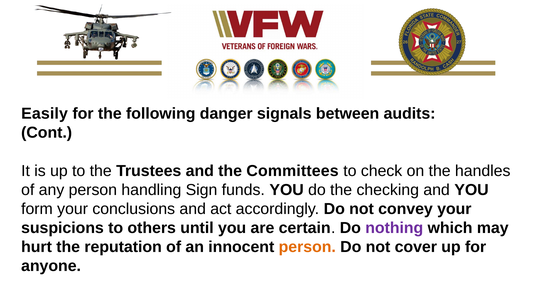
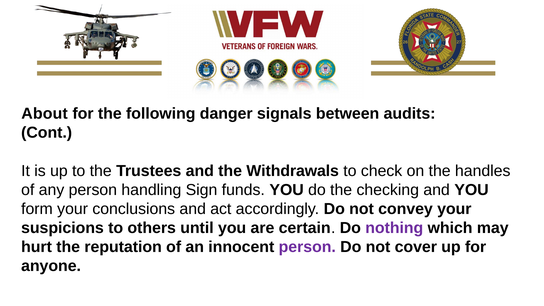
Easily: Easily -> About
Committees: Committees -> Withdrawals
person at (307, 247) colour: orange -> purple
